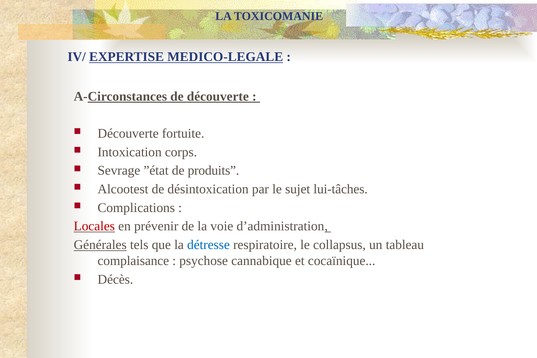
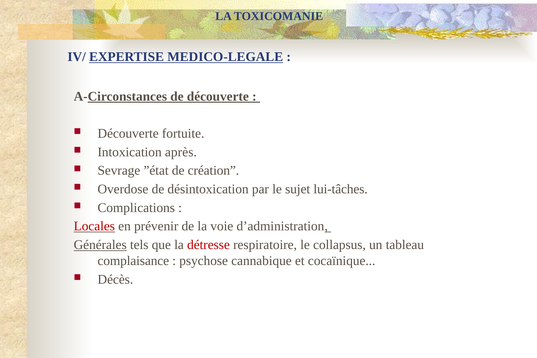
corps: corps -> après
produits: produits -> création
Alcootest: Alcootest -> Overdose
détresse colour: blue -> red
